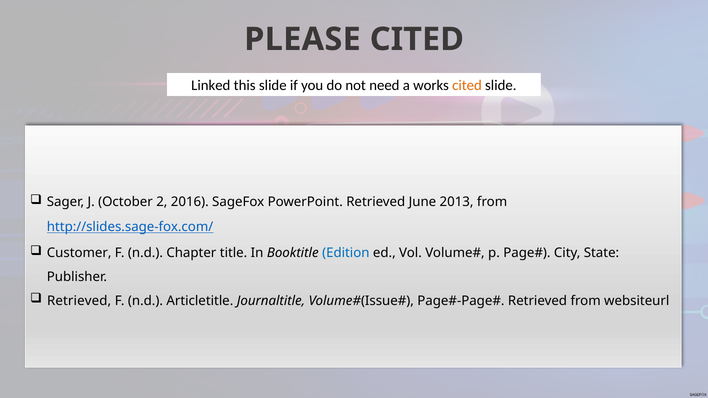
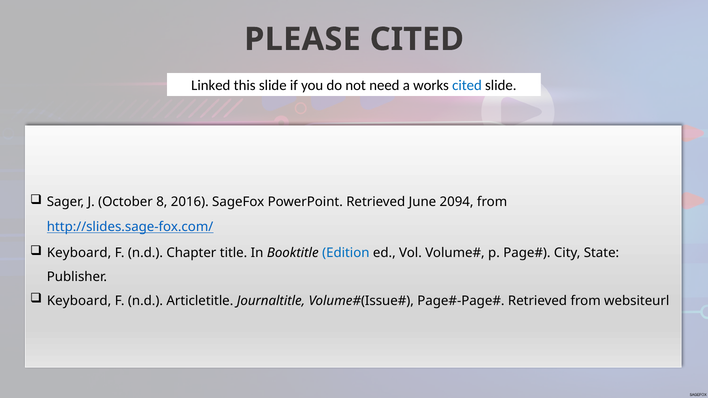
cited at (467, 86) colour: orange -> blue
2: 2 -> 8
2013: 2013 -> 2094
Customer at (79, 253): Customer -> Keyboard
Retrieved at (79, 301): Retrieved -> Keyboard
